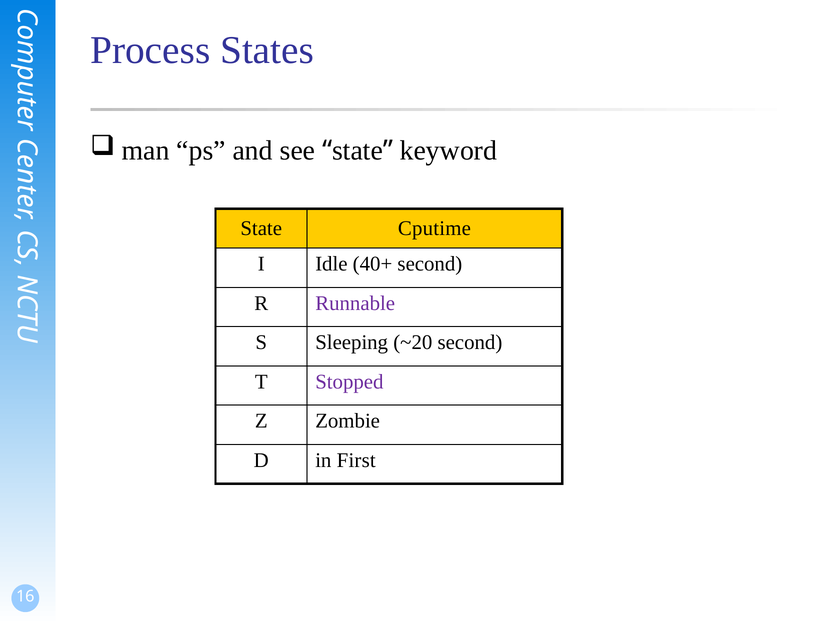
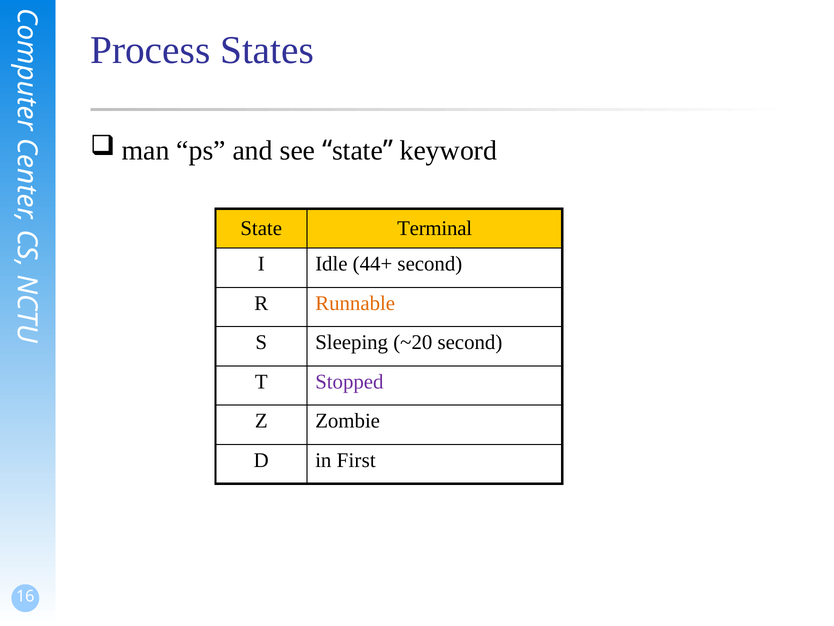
Cputime: Cputime -> Terminal
40+: 40+ -> 44+
Runnable colour: purple -> orange
